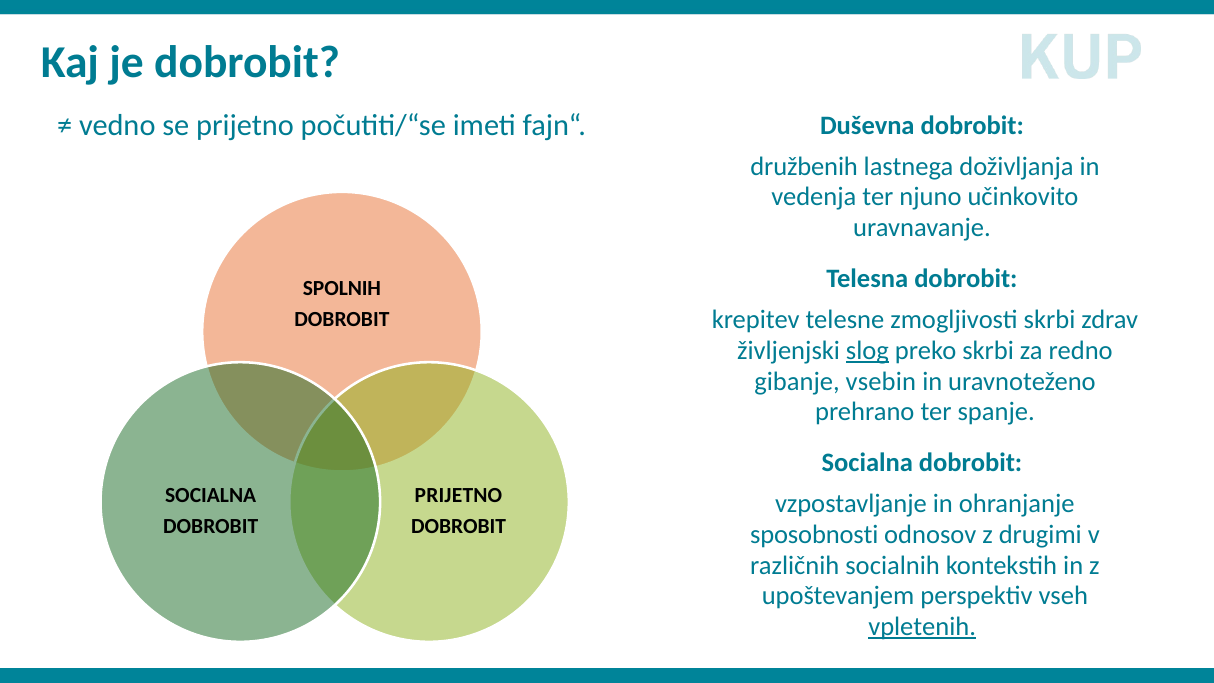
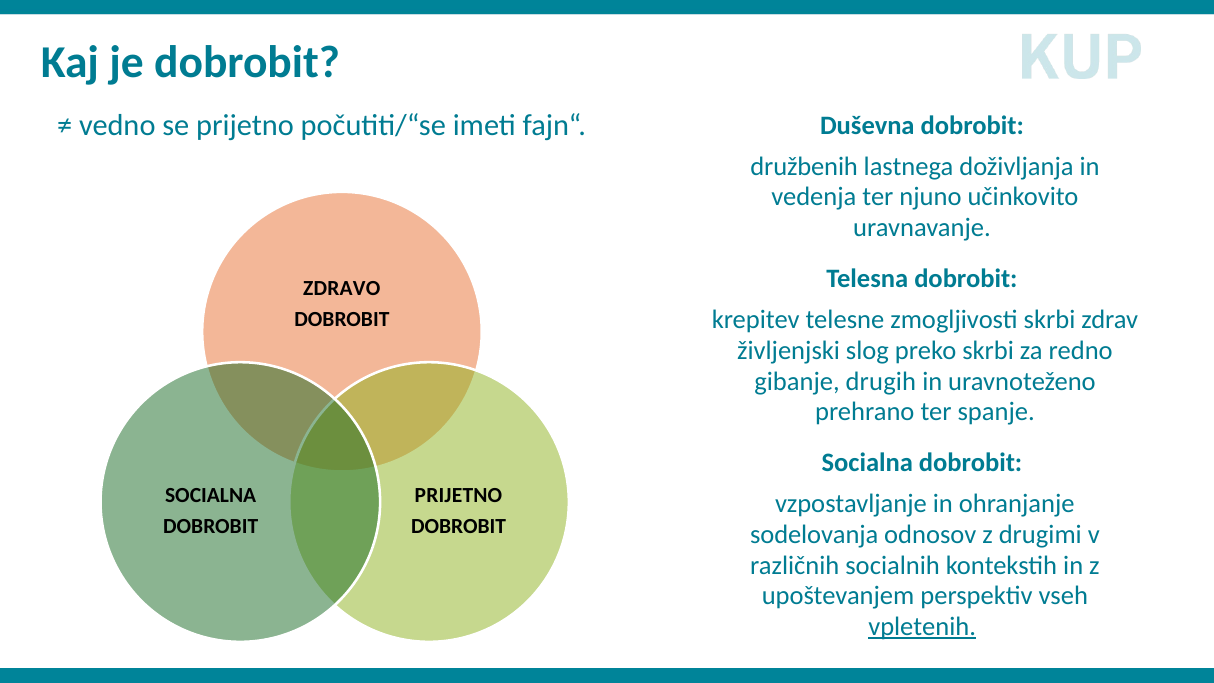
SPOLNIH: SPOLNIH -> ZDRAVO
slog underline: present -> none
vsebin: vsebin -> drugih
sposobnosti: sposobnosti -> sodelovanja
